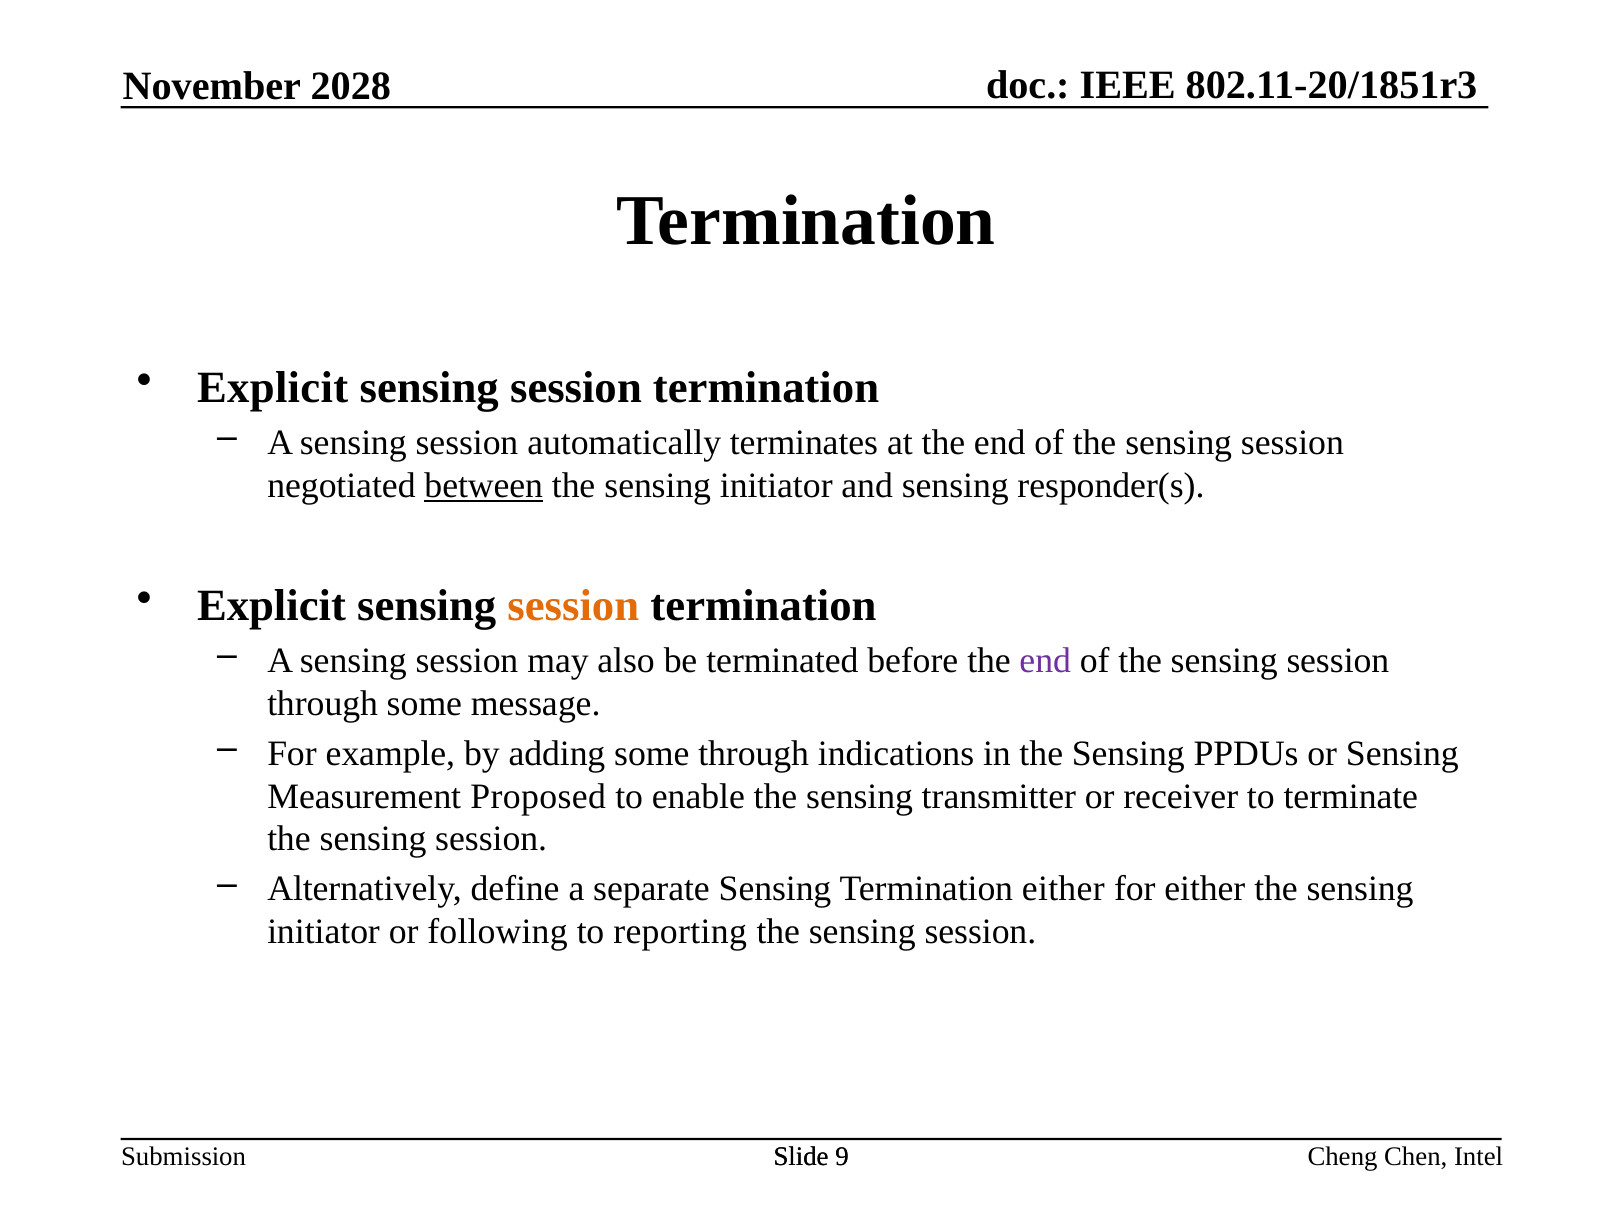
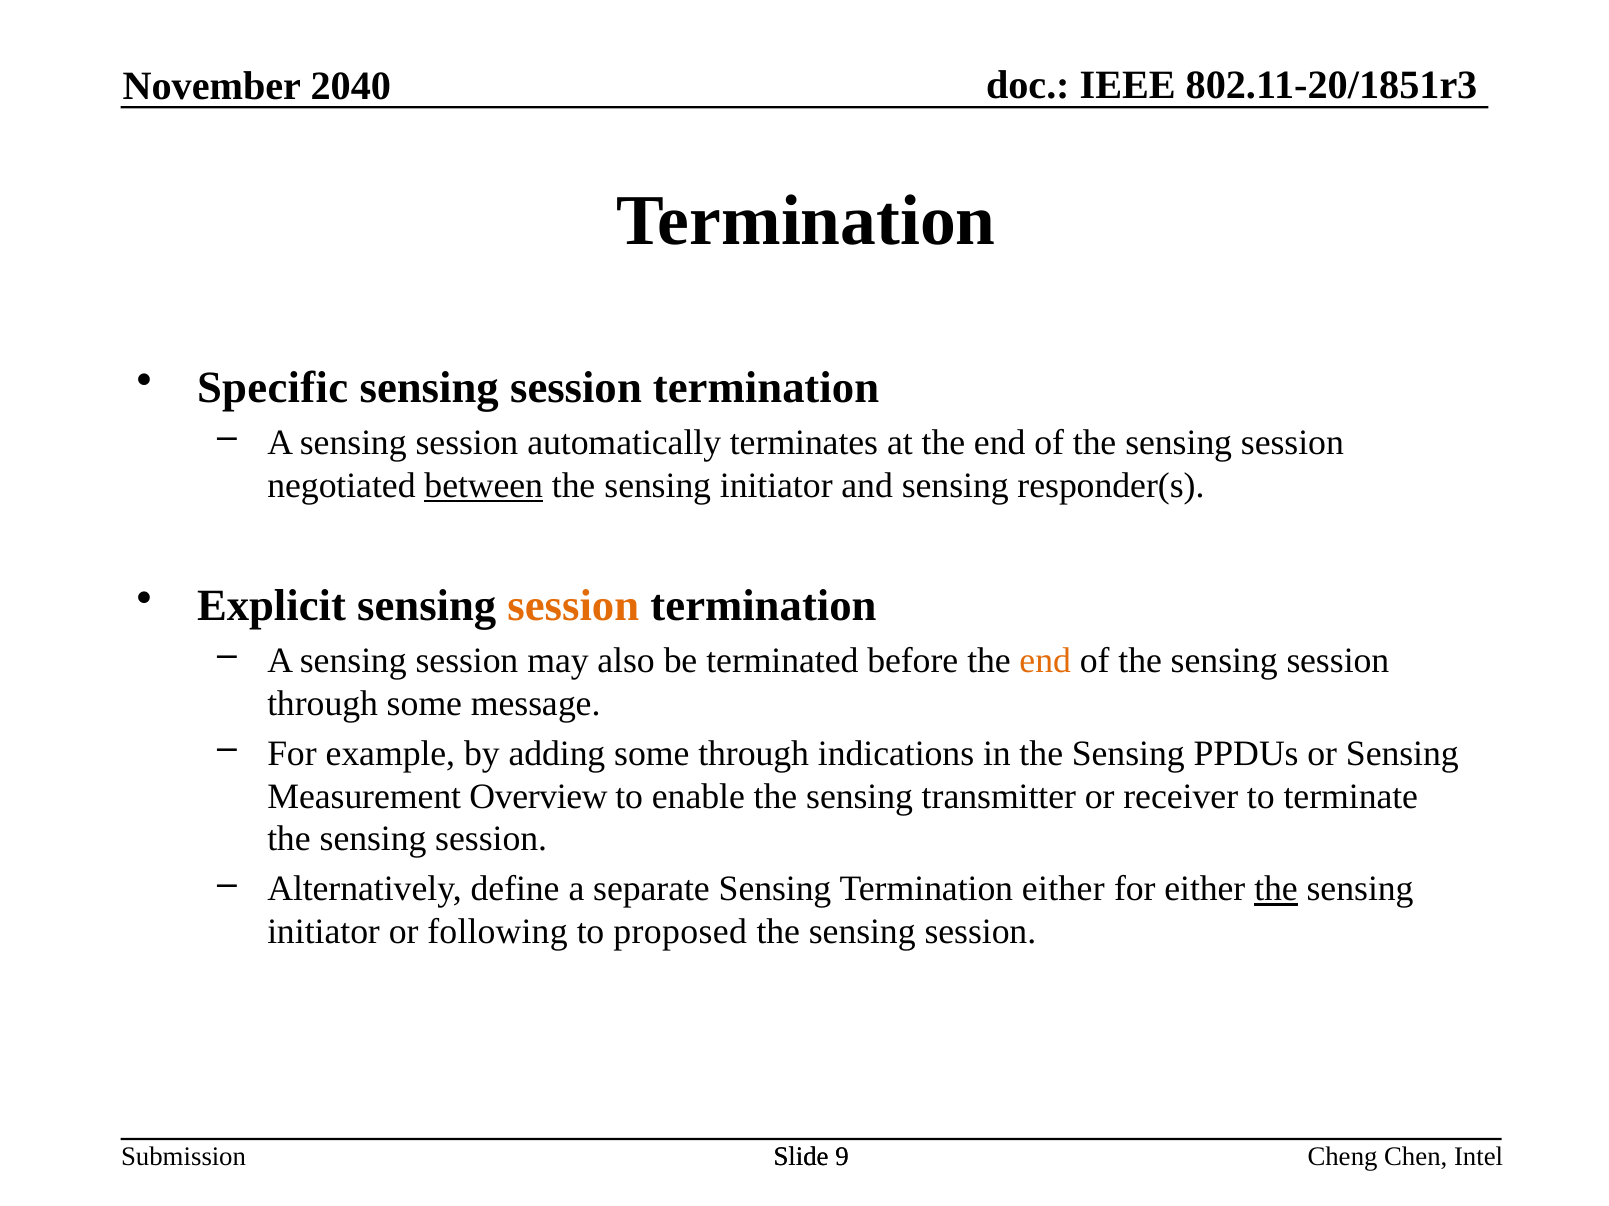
2028: 2028 -> 2040
Explicit at (273, 388): Explicit -> Specific
end at (1045, 661) colour: purple -> orange
Proposed: Proposed -> Overview
the at (1276, 890) underline: none -> present
reporting: reporting -> proposed
